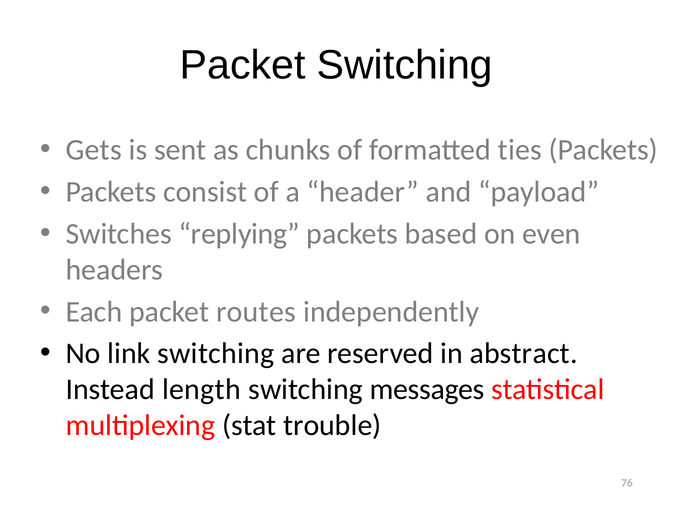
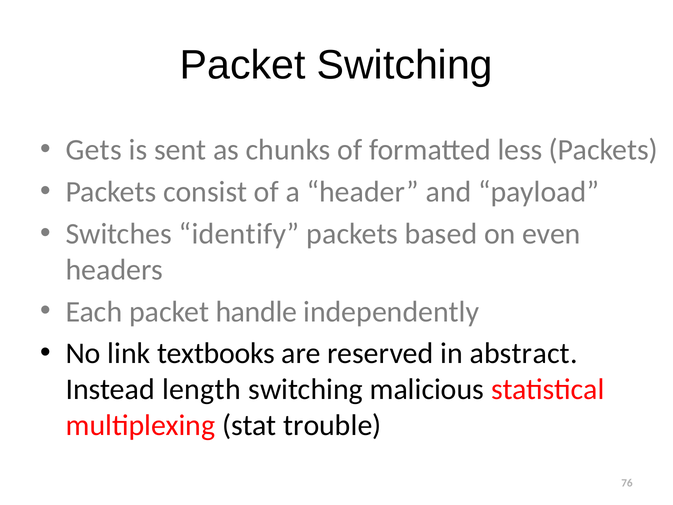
ties: ties -> less
replying: replying -> identify
routes: routes -> handle
link switching: switching -> textbooks
messages: messages -> malicious
